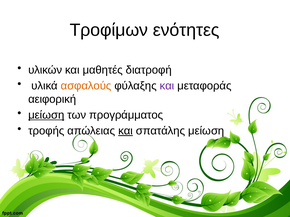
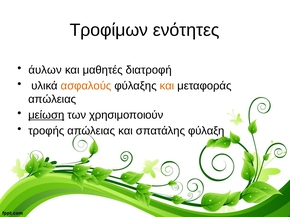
υλικών: υλικών -> άυλων
και at (167, 86) colour: purple -> orange
αειφορική at (52, 99): αειφορική -> απώλειας
προγράμματος: προγράμματος -> χρησιμοποιούν
και at (126, 131) underline: present -> none
σπατάλης μείωση: μείωση -> φύλαξη
